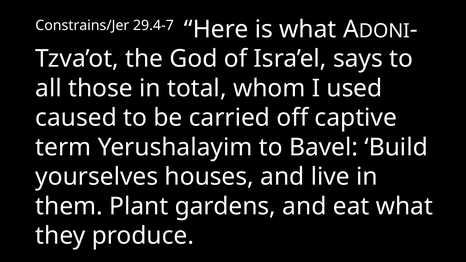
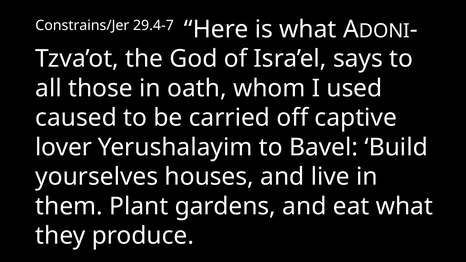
total: total -> oath
term: term -> lover
